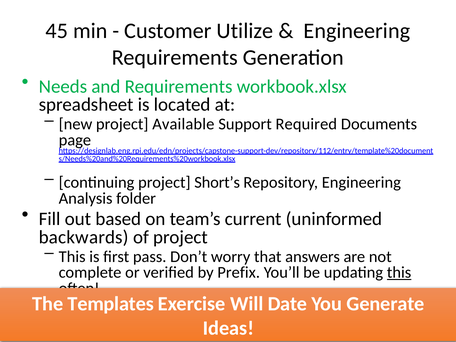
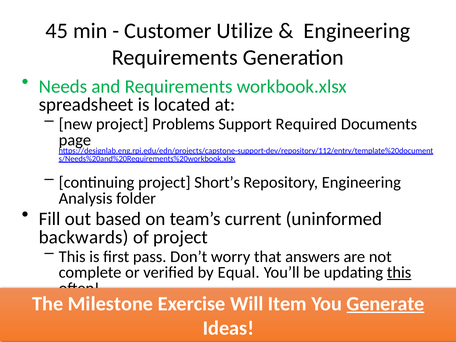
Available: Available -> Problems
Prefix: Prefix -> Equal
Templates: Templates -> Milestone
Date: Date -> Item
Generate underline: none -> present
